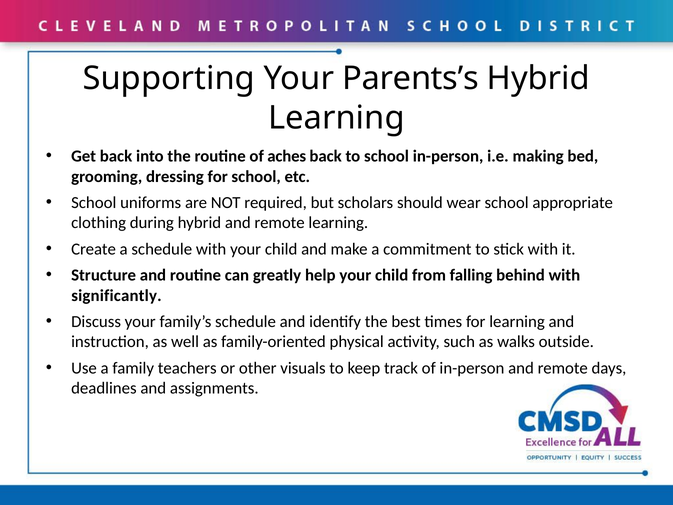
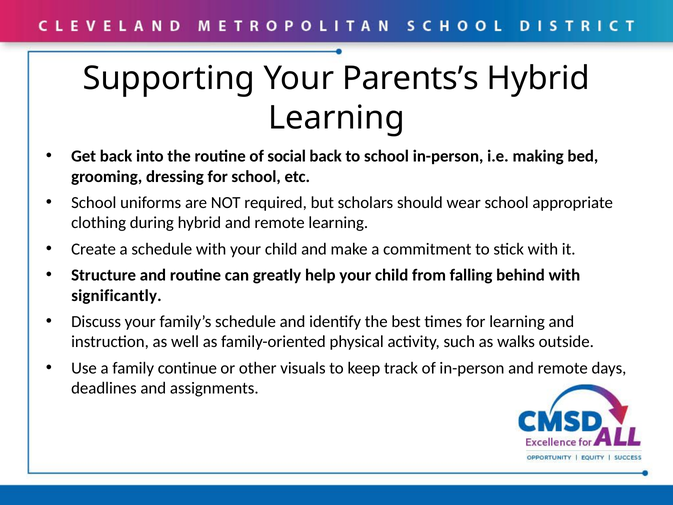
aches: aches -> social
teachers: teachers -> continue
